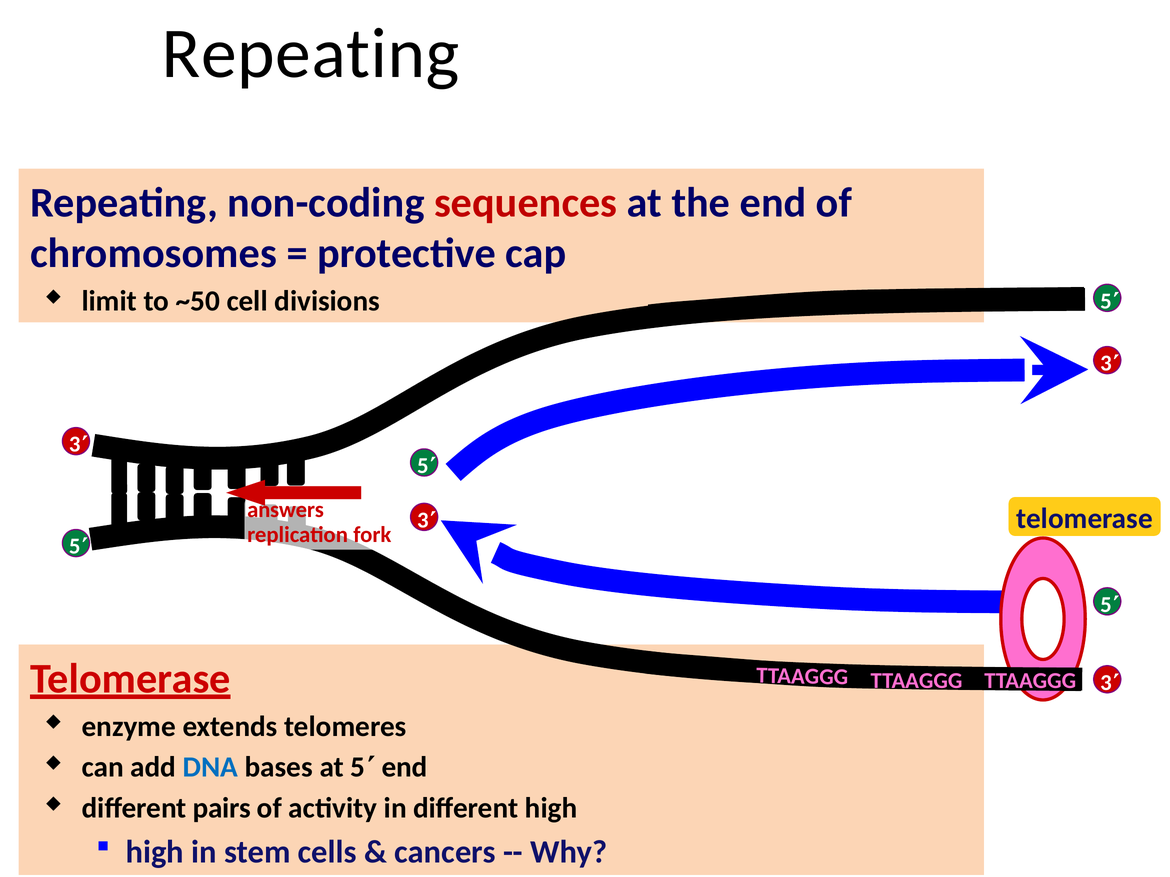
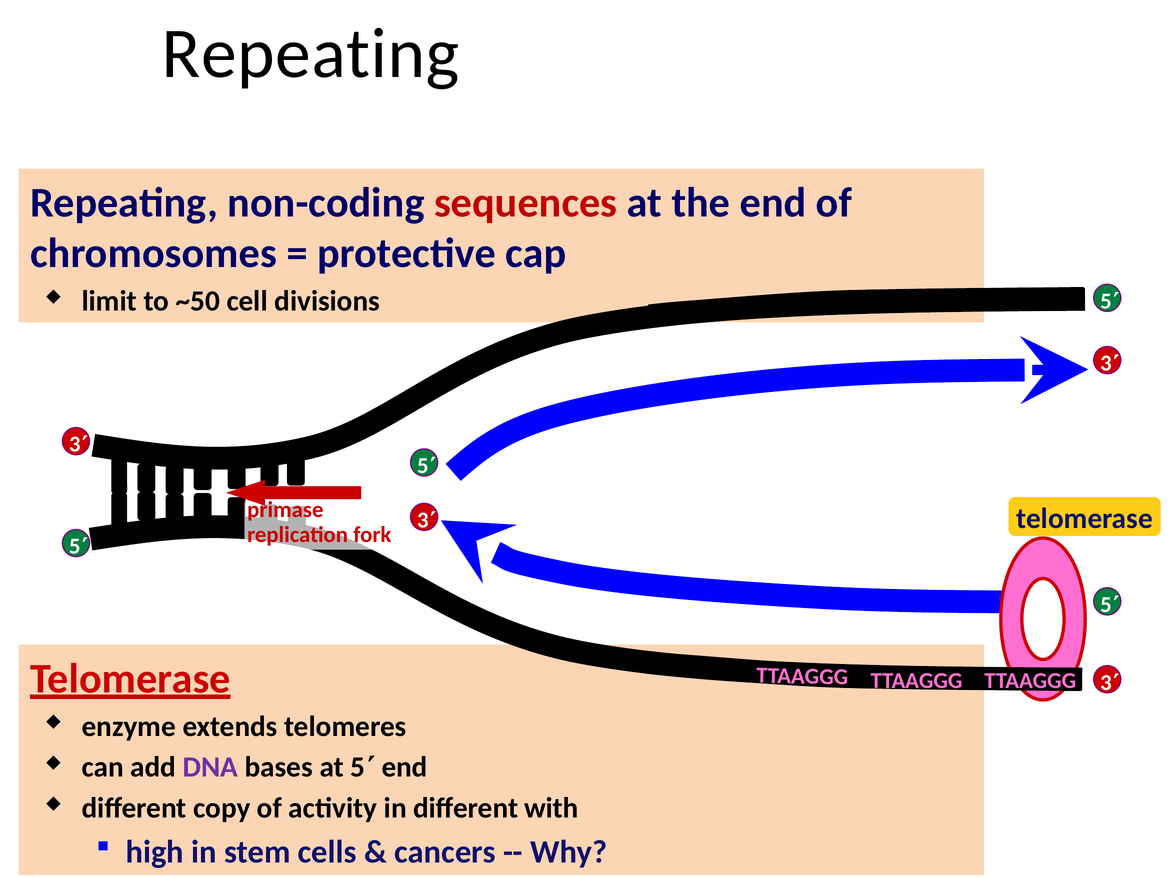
answers: answers -> primase
DNA colour: blue -> purple
pairs: pairs -> copy
different high: high -> with
